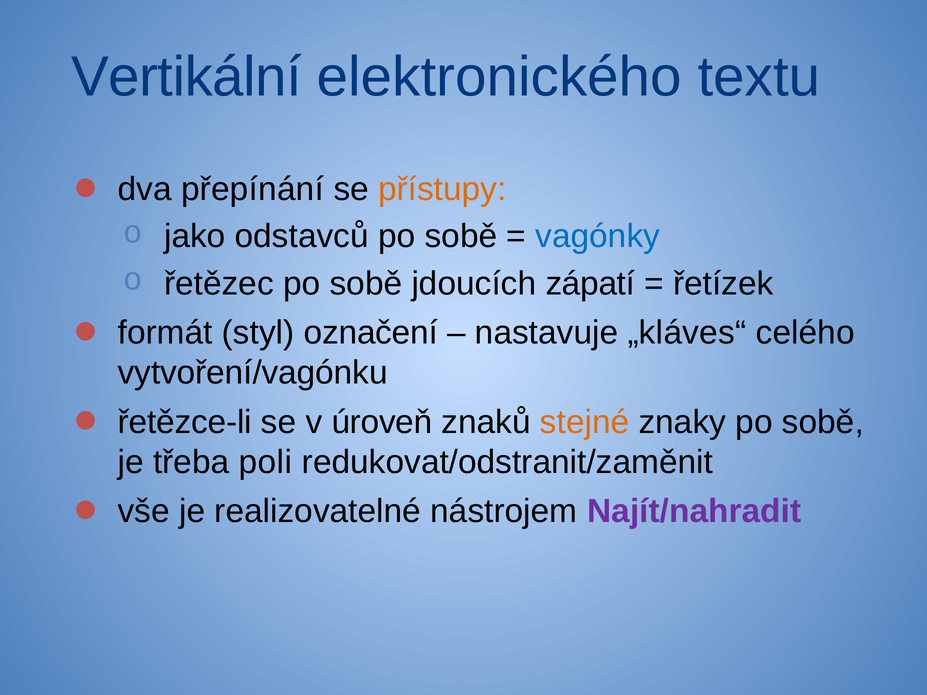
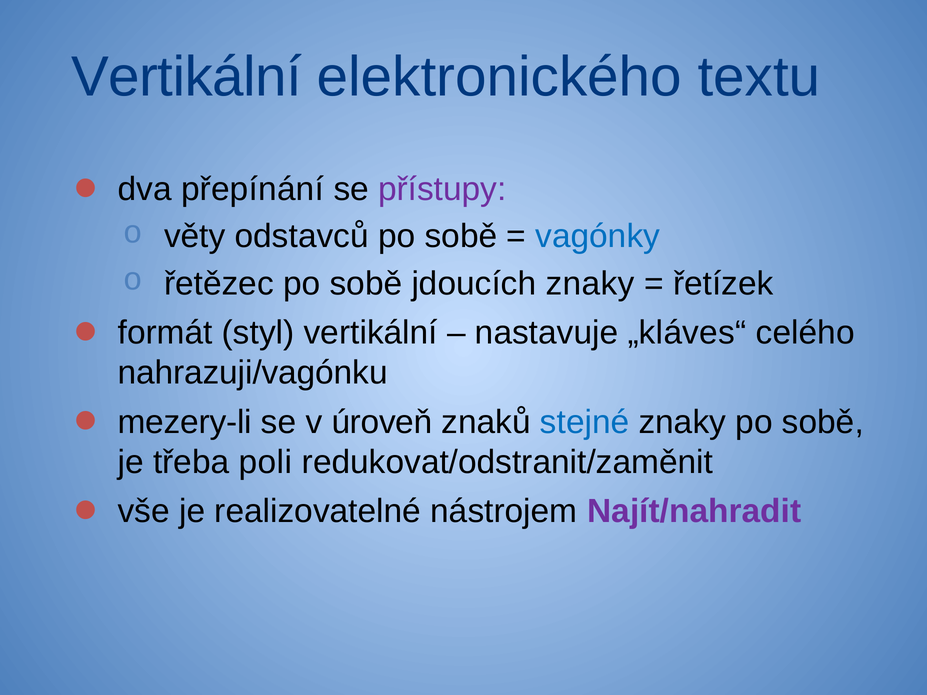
přístupy colour: orange -> purple
jako: jako -> věty
jdoucích zápatí: zápatí -> znaky
styl označení: označení -> vertikální
vytvoření/vagónku: vytvoření/vagónku -> nahrazuji/vagónku
řetězce-li: řetězce-li -> mezery-li
stejné colour: orange -> blue
